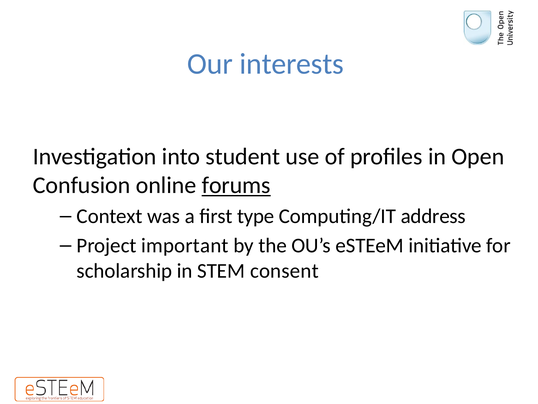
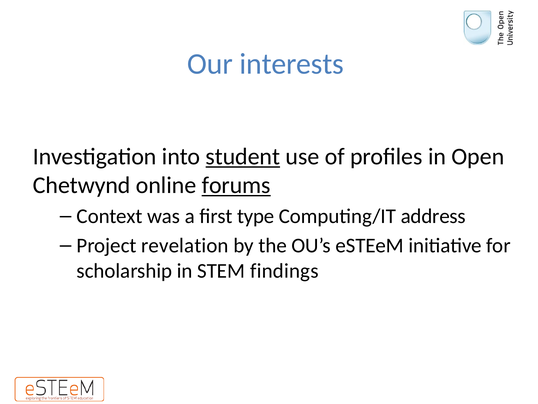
student underline: none -> present
Confusion: Confusion -> Chetwynd
important: important -> revelation
consent: consent -> findings
